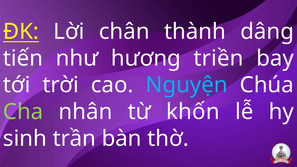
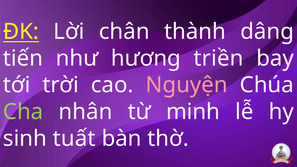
Nguyện colour: light blue -> pink
khốn: khốn -> minh
trần: trần -> tuất
